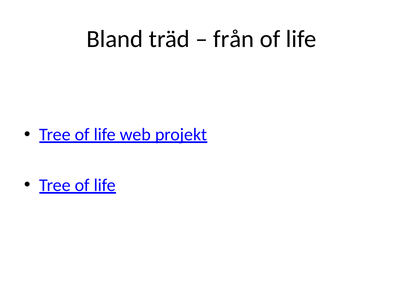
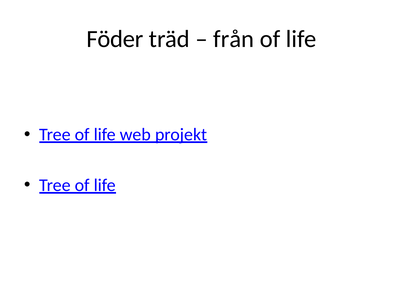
Bland: Bland -> Föder
